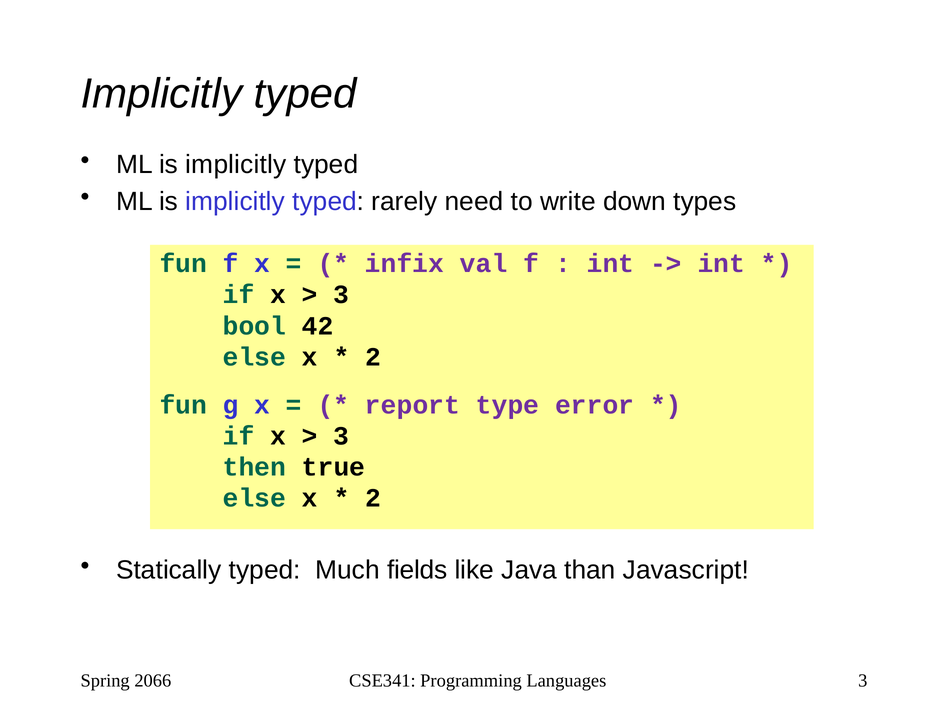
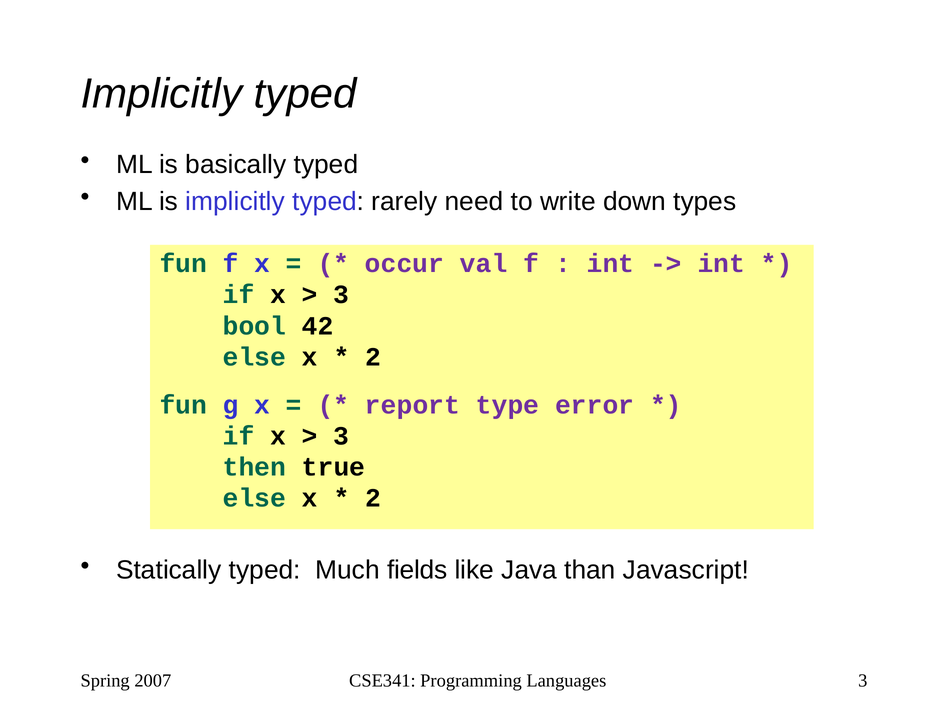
implicitly at (236, 165): implicitly -> basically
infix: infix -> occur
2066: 2066 -> 2007
